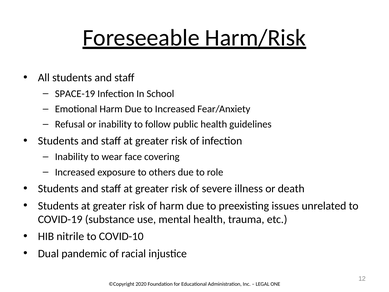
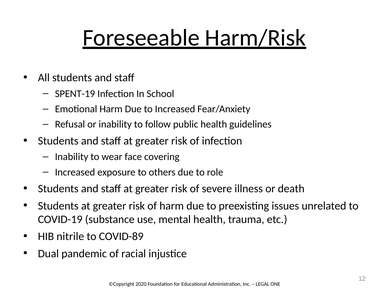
SPACE-19: SPACE-19 -> SPENT-19
COVID-10: COVID-10 -> COVID-89
